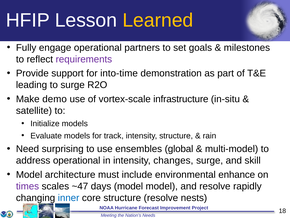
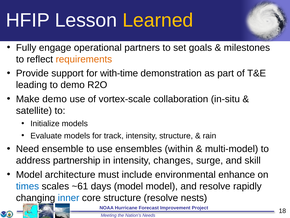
requirements colour: purple -> orange
into-time: into-time -> with-time
to surge: surge -> demo
infrastructure: infrastructure -> collaboration
surprising: surprising -> ensemble
global: global -> within
address operational: operational -> partnership
times colour: purple -> blue
~47: ~47 -> ~61
